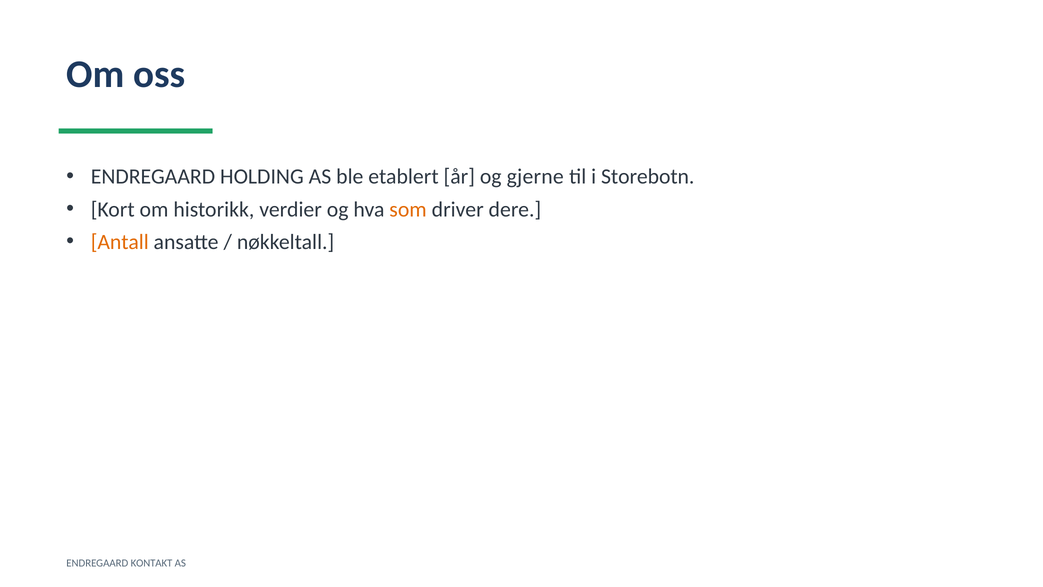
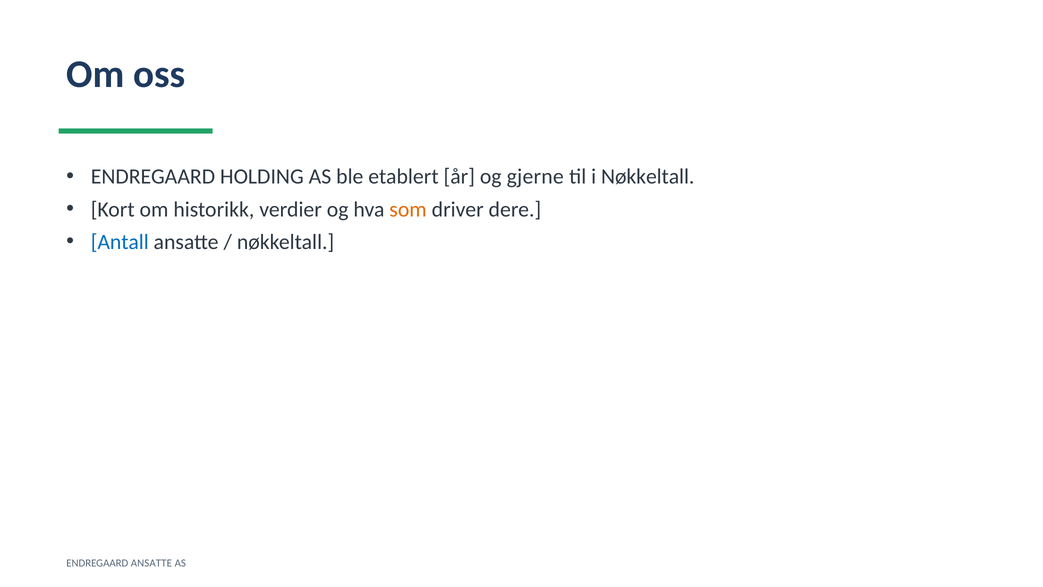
i Storebotn: Storebotn -> Nøkkeltall
Antall colour: orange -> blue
ENDREGAARD KONTAKT: KONTAKT -> ANSATTE
